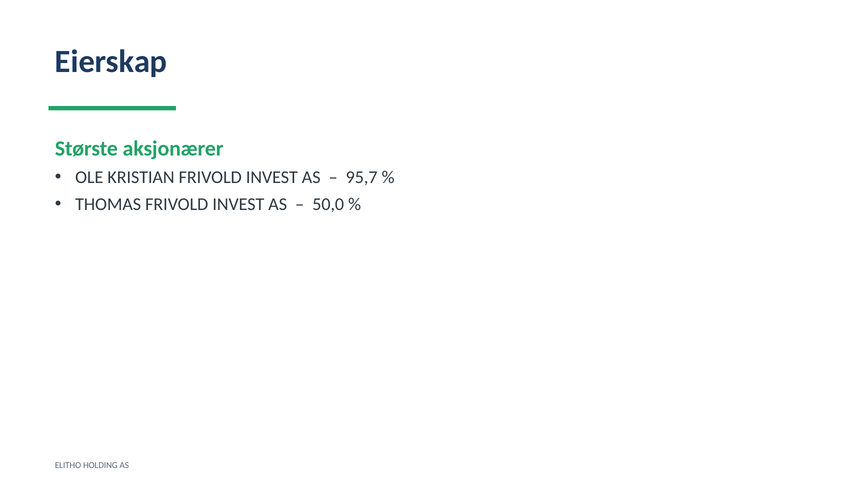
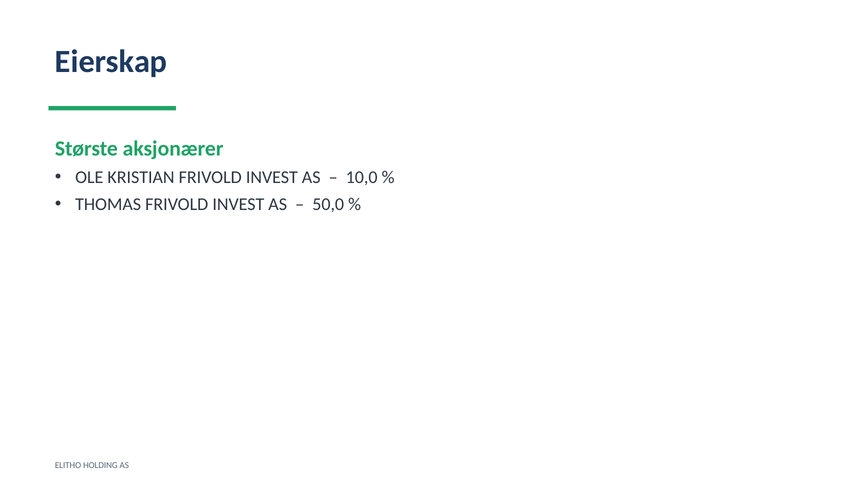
95,7: 95,7 -> 10,0
